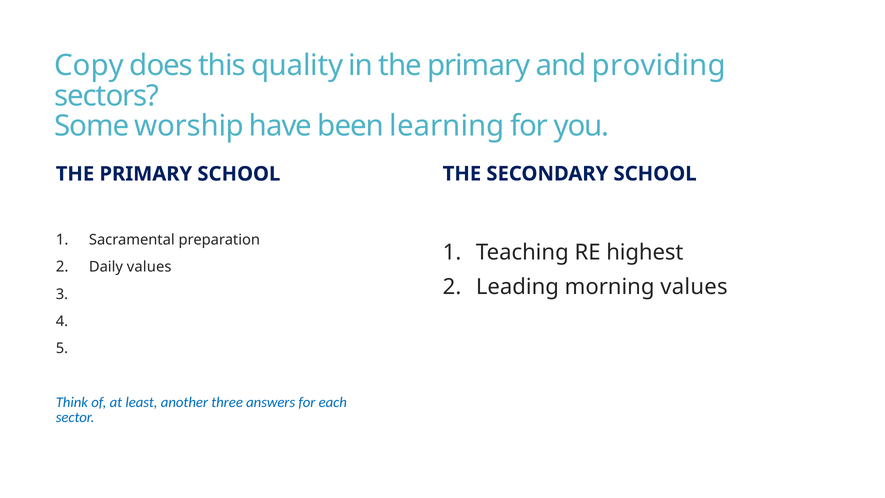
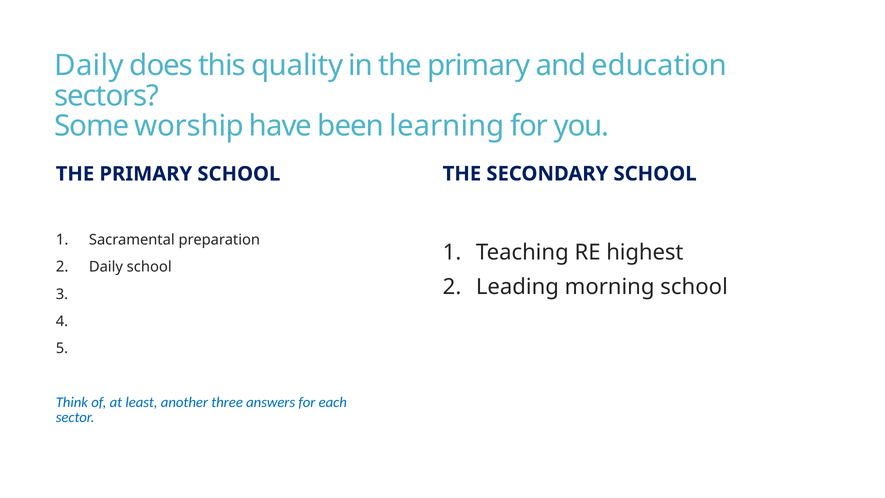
Copy at (89, 66): Copy -> Daily
providing: providing -> education
Daily values: values -> school
morning values: values -> school
